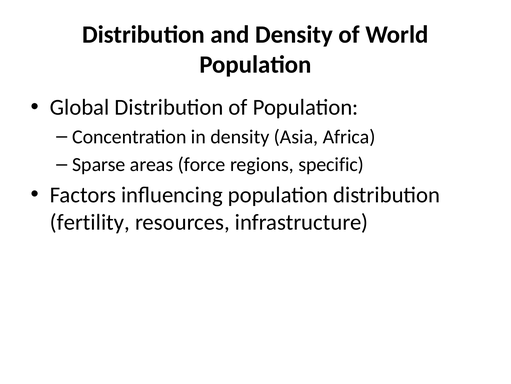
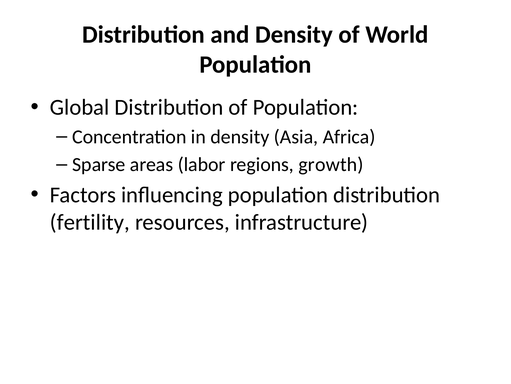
force: force -> labor
specific: specific -> growth
